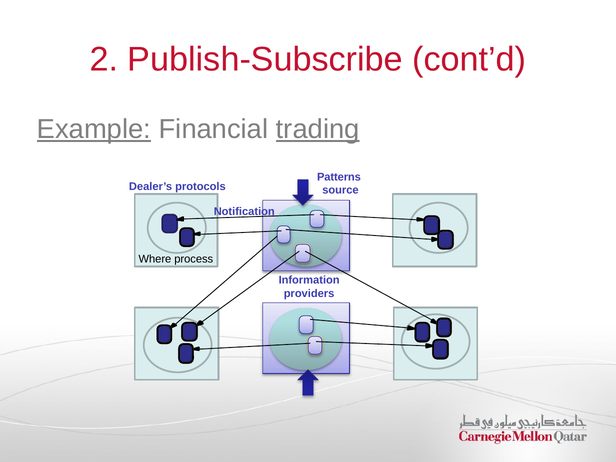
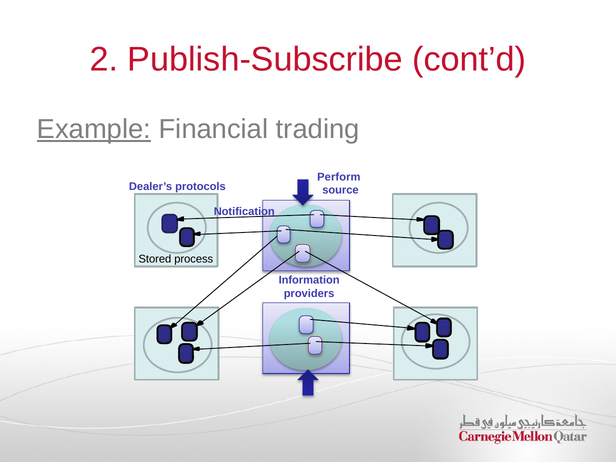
trading underline: present -> none
Patterns: Patterns -> Perform
Where: Where -> Stored
